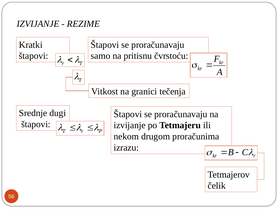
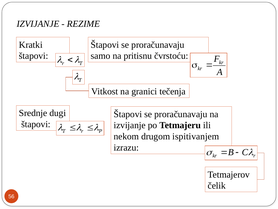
proračunima: proračunima -> ispitivanjem
